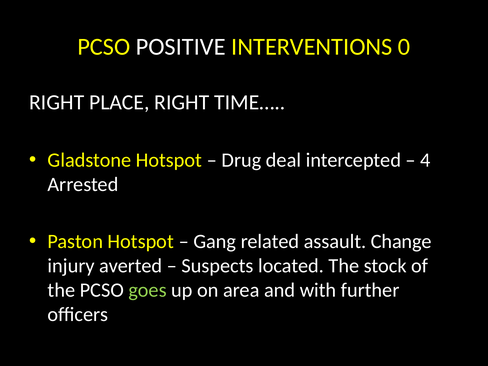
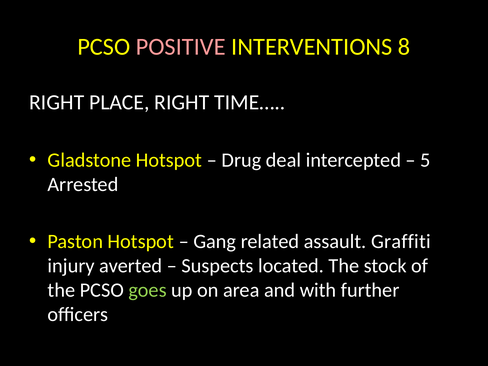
POSITIVE colour: white -> pink
0: 0 -> 8
4: 4 -> 5
Change: Change -> Graffiti
